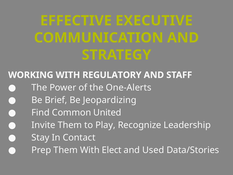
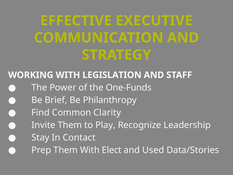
REGULATORY: REGULATORY -> LEGISLATION
One-Alerts: One-Alerts -> One-Funds
Jeopardizing: Jeopardizing -> Philanthropy
United: United -> Clarity
